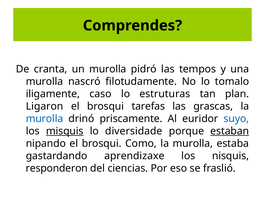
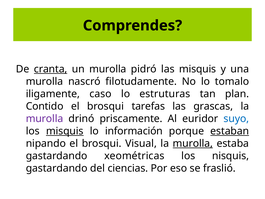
cranta underline: none -> present
las tempos: tempos -> misquis
Ligaron: Ligaron -> Contido
murolla at (45, 119) colour: blue -> purple
diversidade: diversidade -> información
Como: Como -> Visual
murolla at (193, 143) underline: none -> present
aprendizaxe: aprendizaxe -> xeométricas
responderon at (57, 168): responderon -> gastardando
